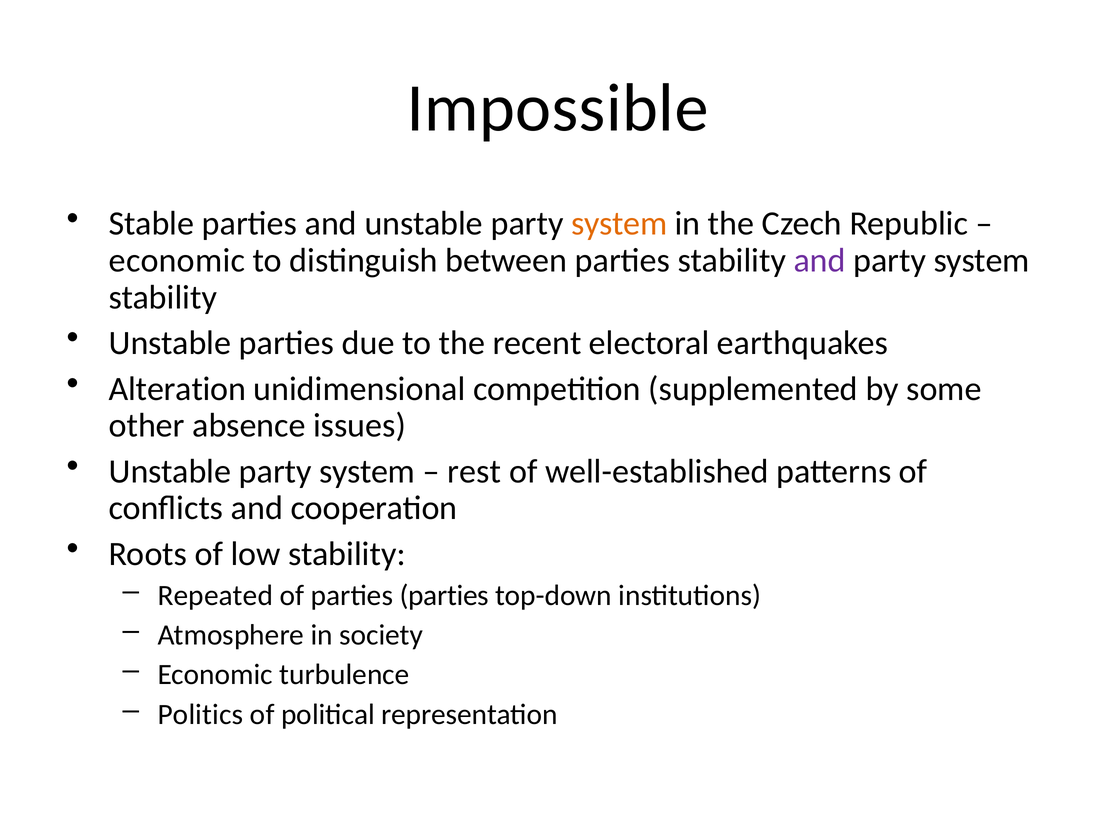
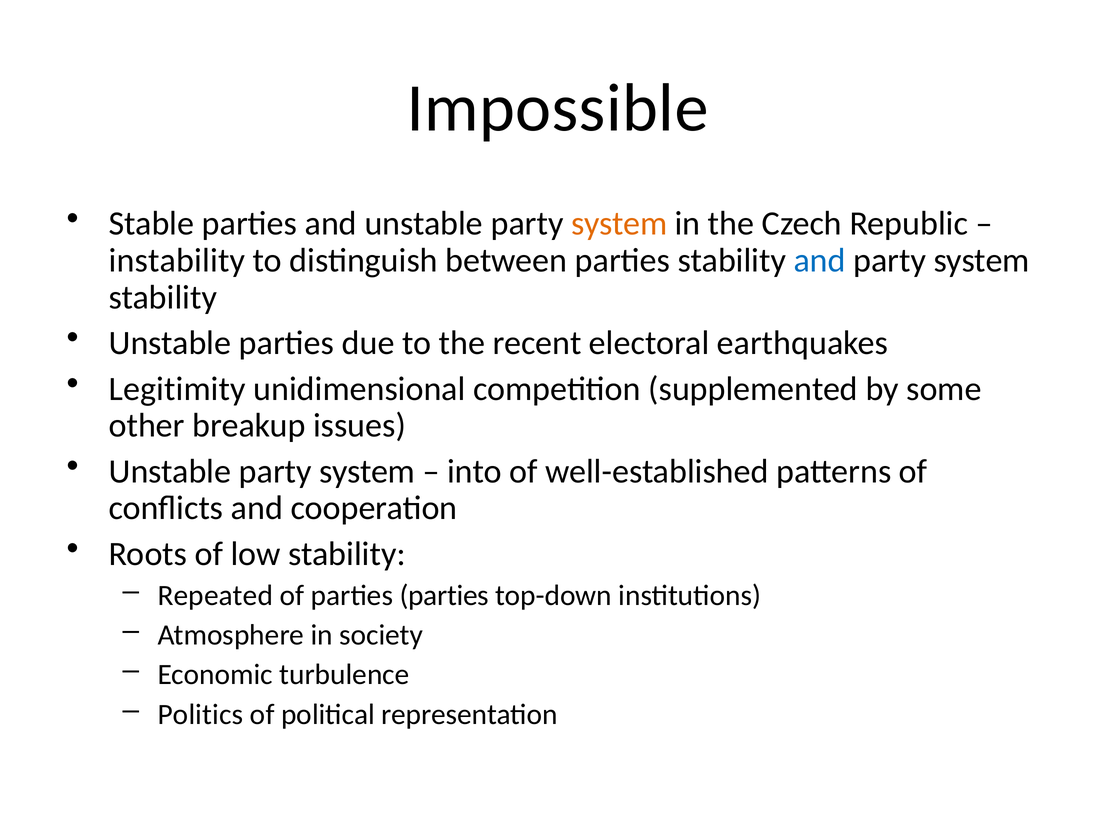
economic at (177, 261): economic -> instability
and at (820, 261) colour: purple -> blue
Alteration: Alteration -> Legitimity
absence: absence -> breakup
rest: rest -> into
